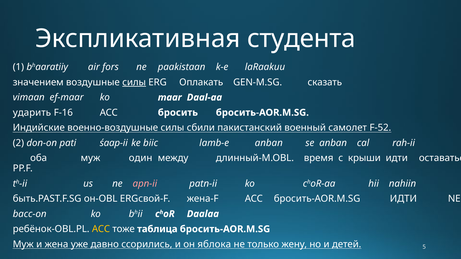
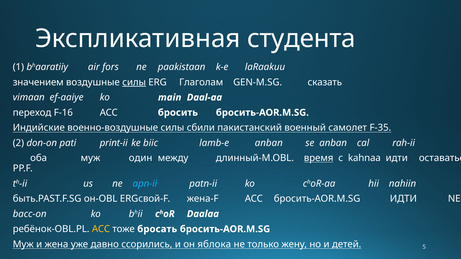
Оплакать: Оплакать -> Глаголам
ef-maar: ef-maar -> ef-aaiye
maar: maar -> main
ударить: ударить -> переход
F-52: F-52 -> F-35
śaap-ii: śaap-ii -> print-ii
время underline: none -> present
крыши: крыши -> kahnaa
apn-ii colour: pink -> light blue
таблица: таблица -> бросать
